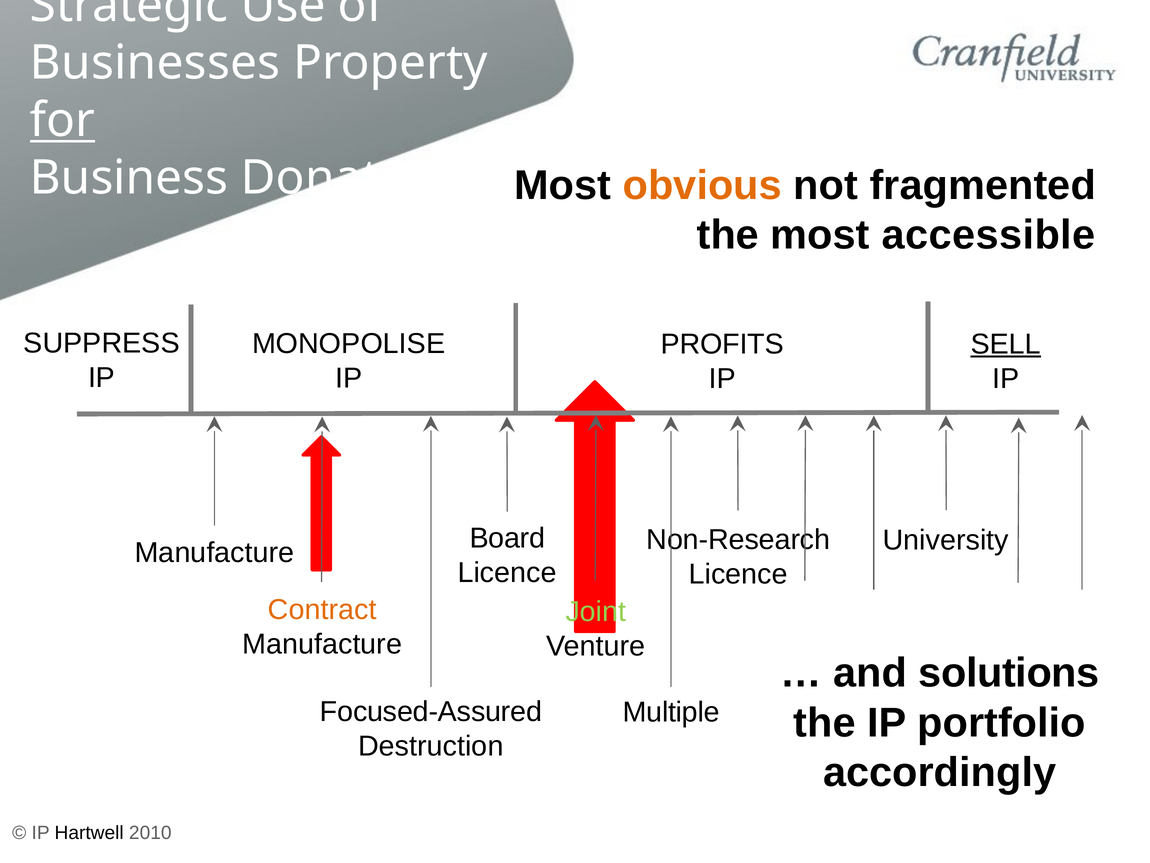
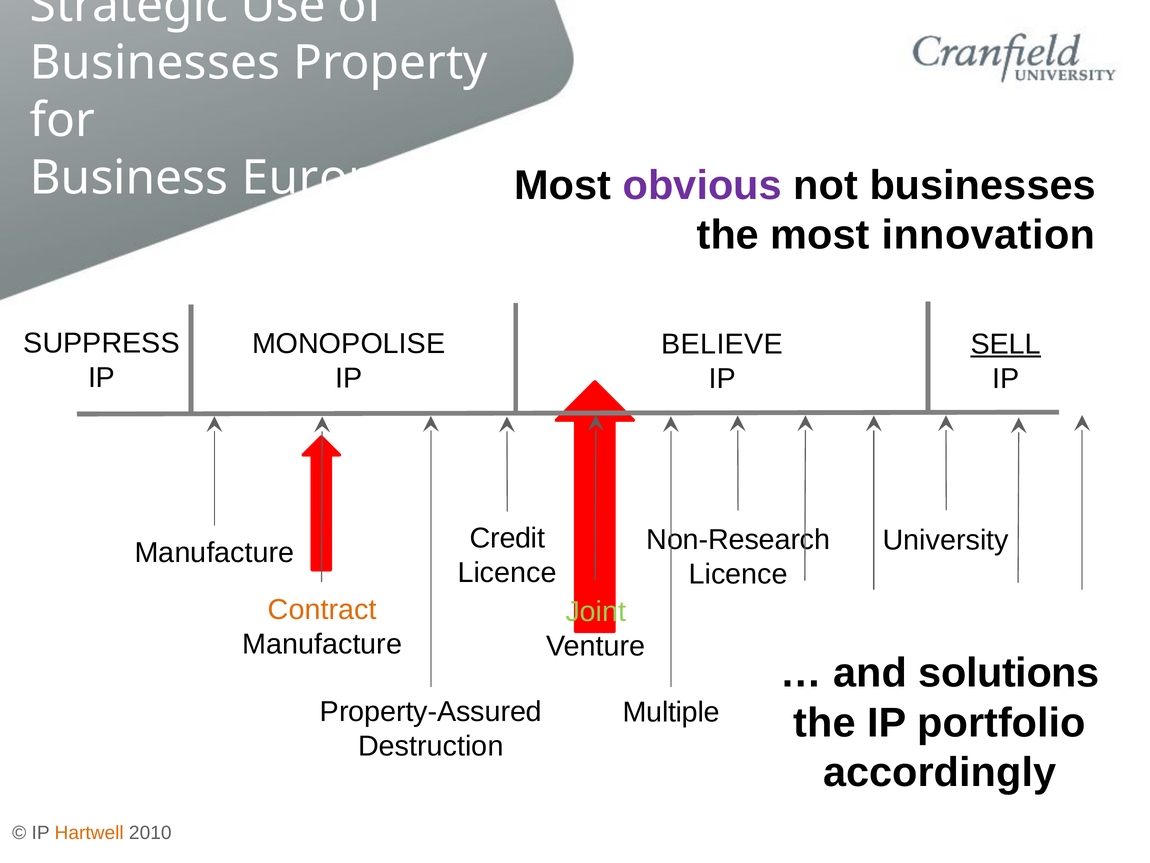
for underline: present -> none
Business Donate: Donate -> Europe
obvious colour: orange -> purple
not fragmented: fragmented -> businesses
accessible: accessible -> innovation
PROFITS: PROFITS -> BELIEVE
Board: Board -> Credit
Focused-Assured: Focused-Assured -> Property-Assured
Hartwell colour: black -> orange
